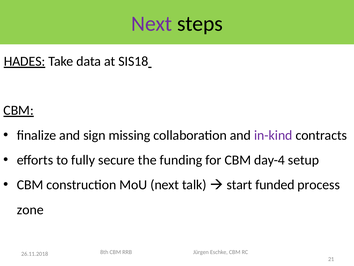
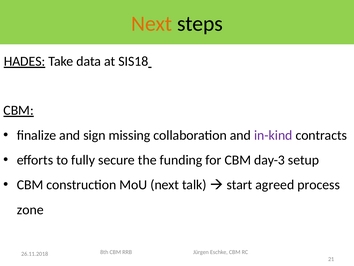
Next at (152, 24) colour: purple -> orange
day-4: day-4 -> day-3
funded: funded -> agreed
